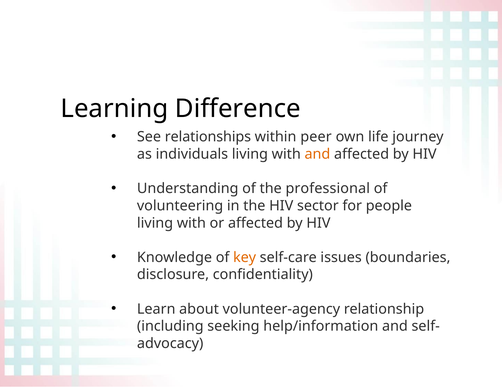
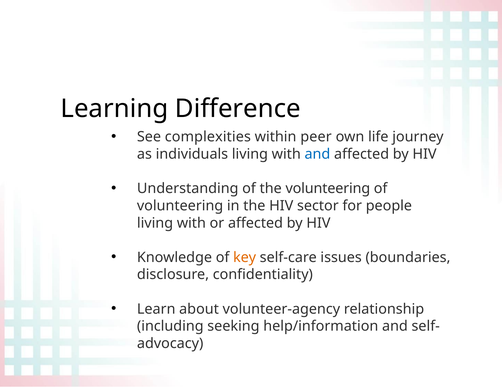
relationships: relationships -> complexities
and at (317, 154) colour: orange -> blue
the professional: professional -> volunteering
